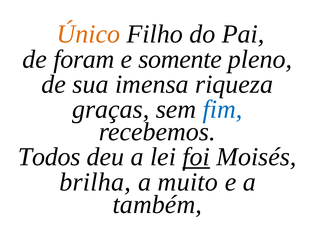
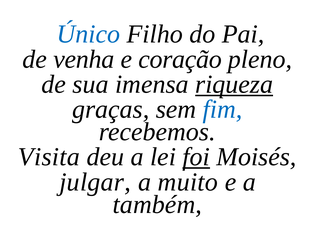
Único colour: orange -> blue
foram: foram -> venha
somente: somente -> coração
riqueza underline: none -> present
Todos: Todos -> Visita
brilha: brilha -> julgar
